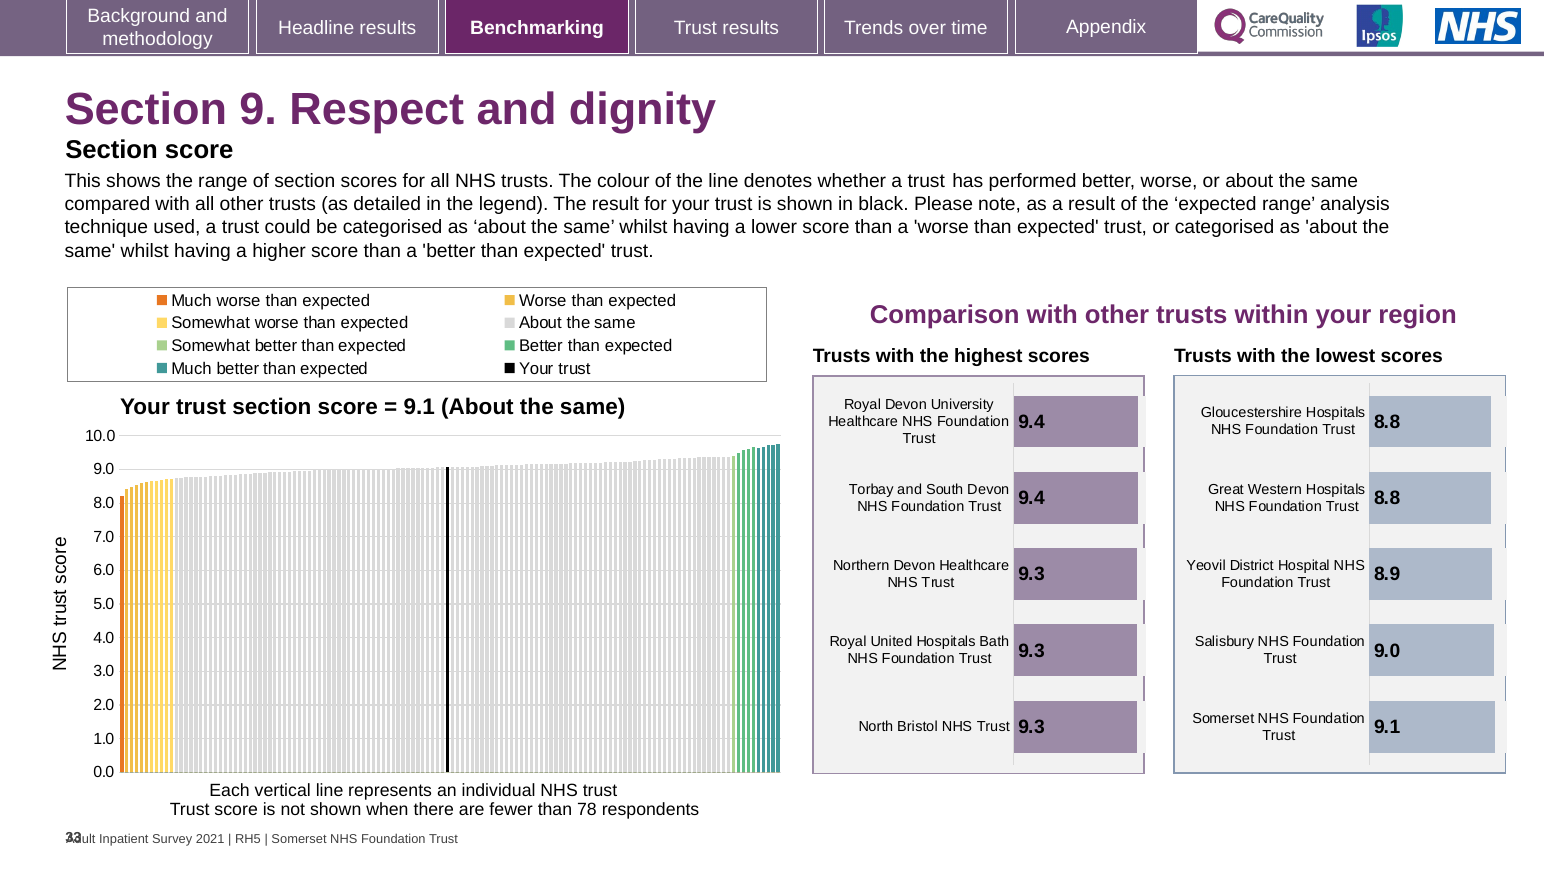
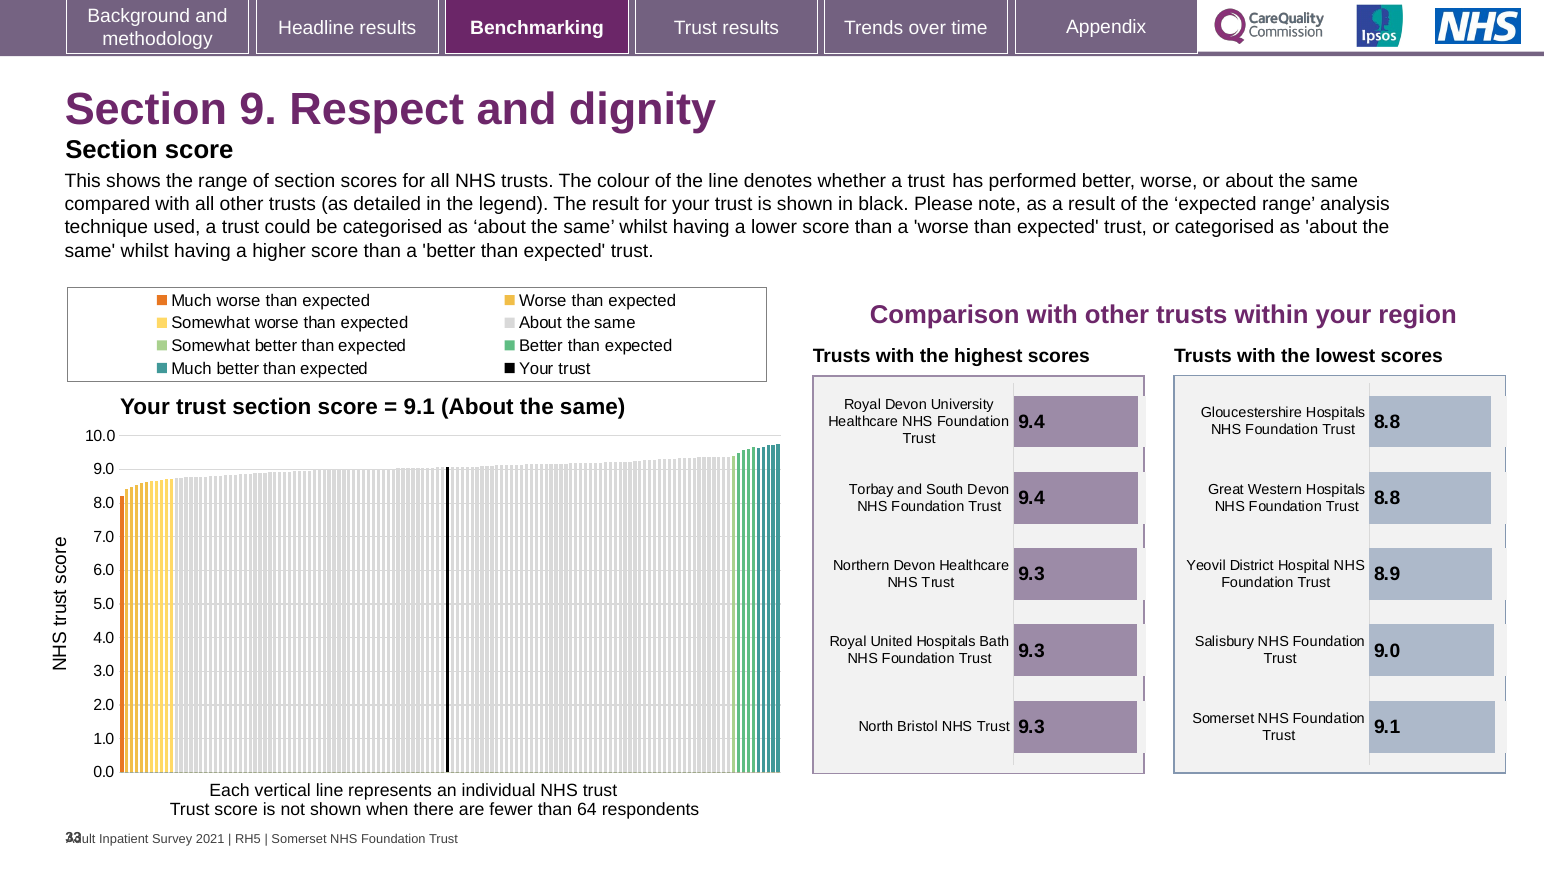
78: 78 -> 64
